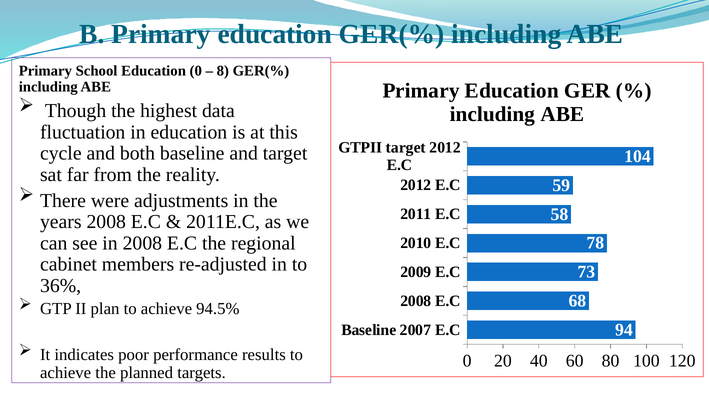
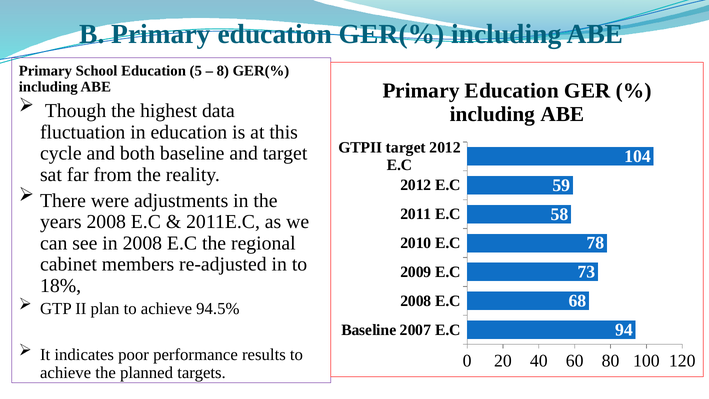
Education 0: 0 -> 5
36%: 36% -> 18%
